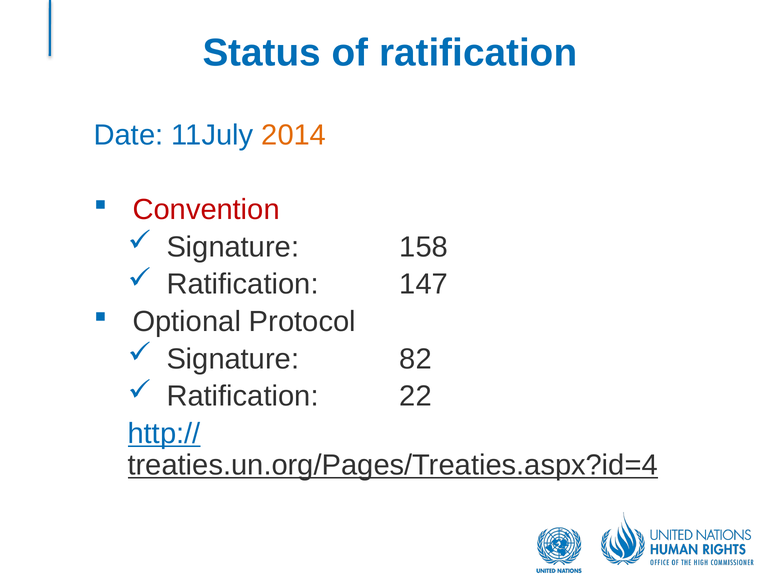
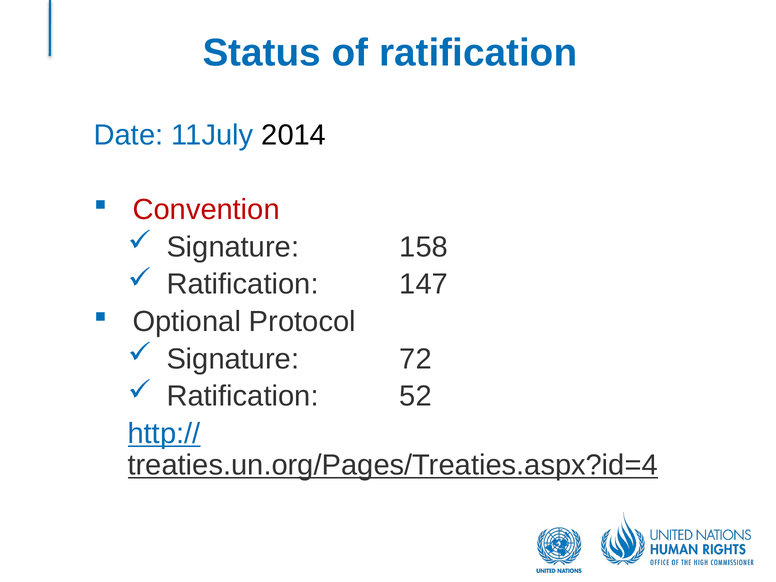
2014 colour: orange -> black
82: 82 -> 72
22: 22 -> 52
